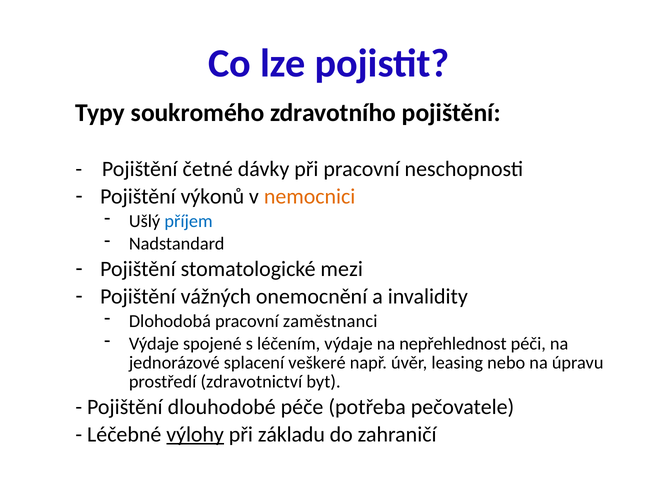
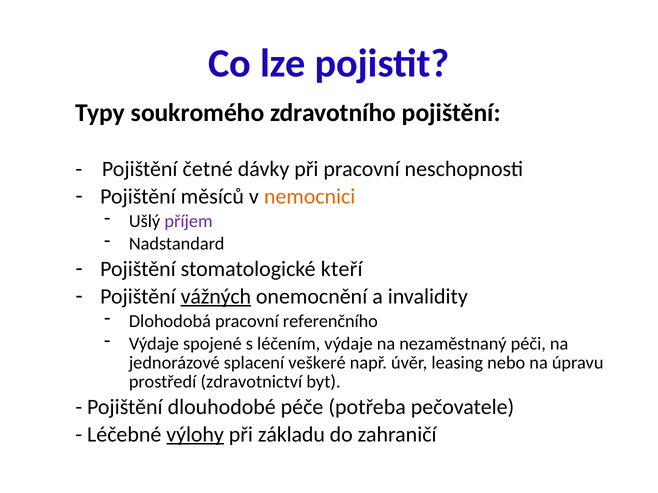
výkonů: výkonů -> měsíců
příjem colour: blue -> purple
mezi: mezi -> kteří
vážných underline: none -> present
zaměstnanci: zaměstnanci -> referenčního
nepřehlednost: nepřehlednost -> nezaměstnaný
